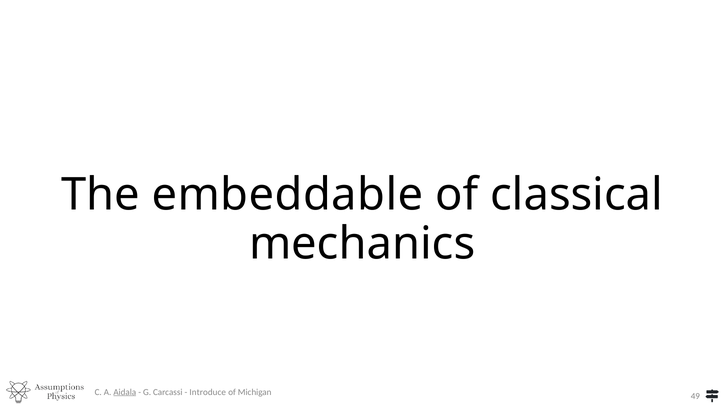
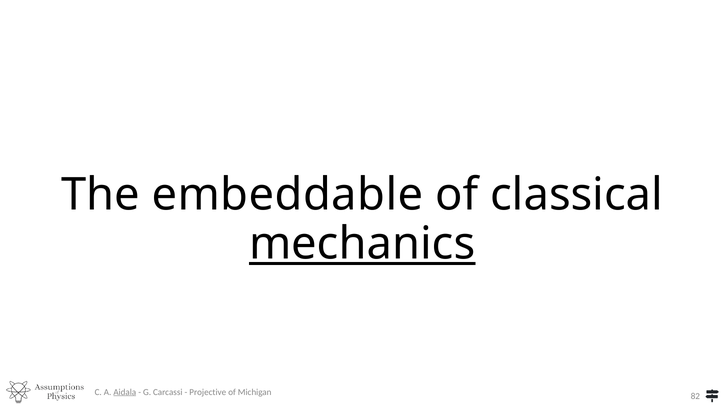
mechanics underline: none -> present
Introduce: Introduce -> Projective
49: 49 -> 82
